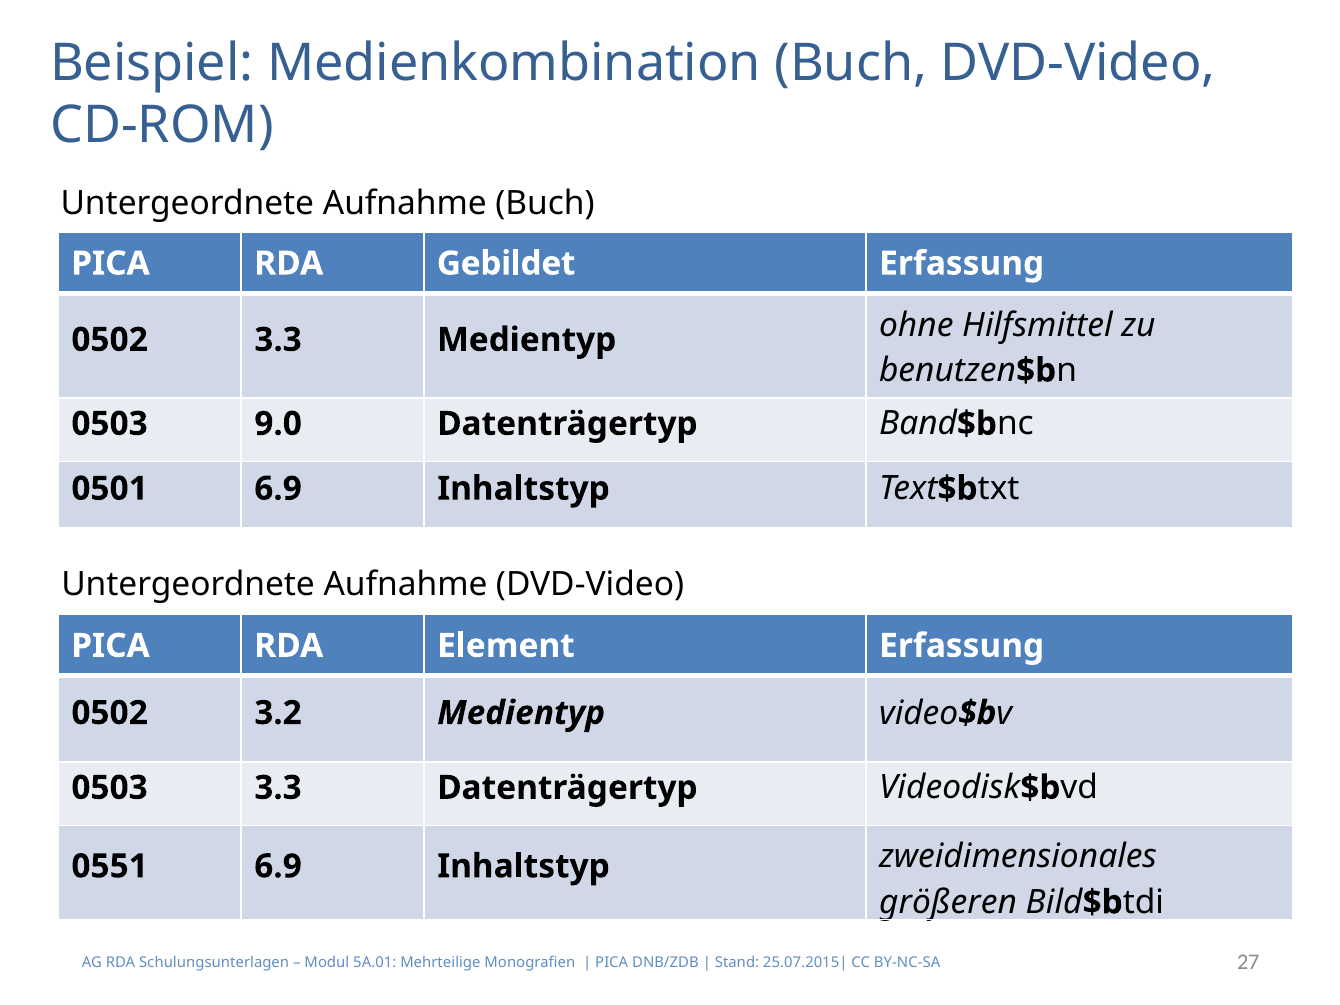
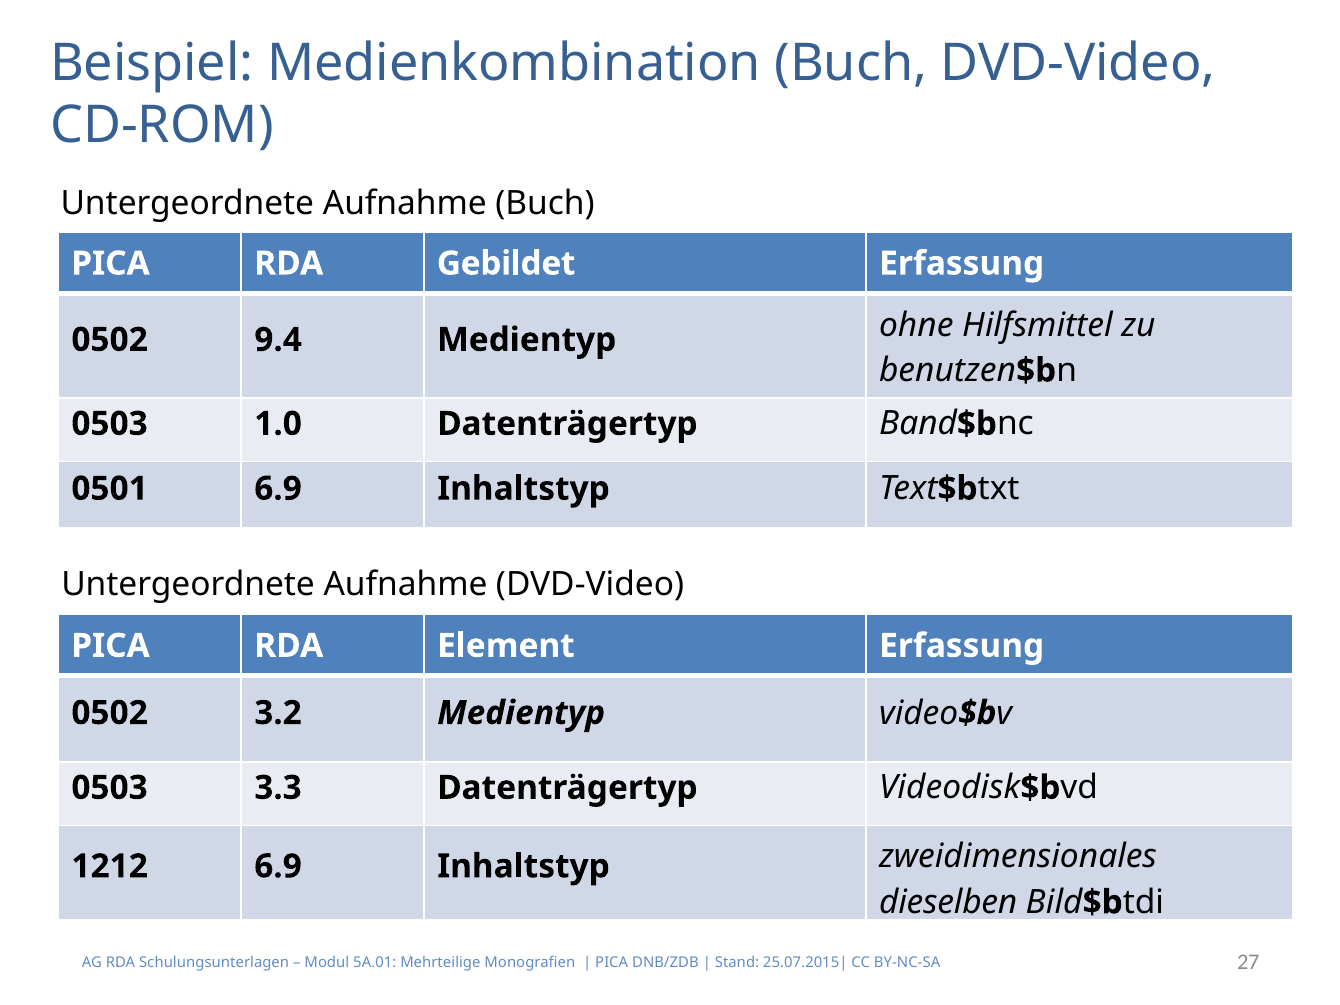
0502 3.3: 3.3 -> 9.4
9.0: 9.0 -> 1.0
0551: 0551 -> 1212
größeren: größeren -> dieselben
